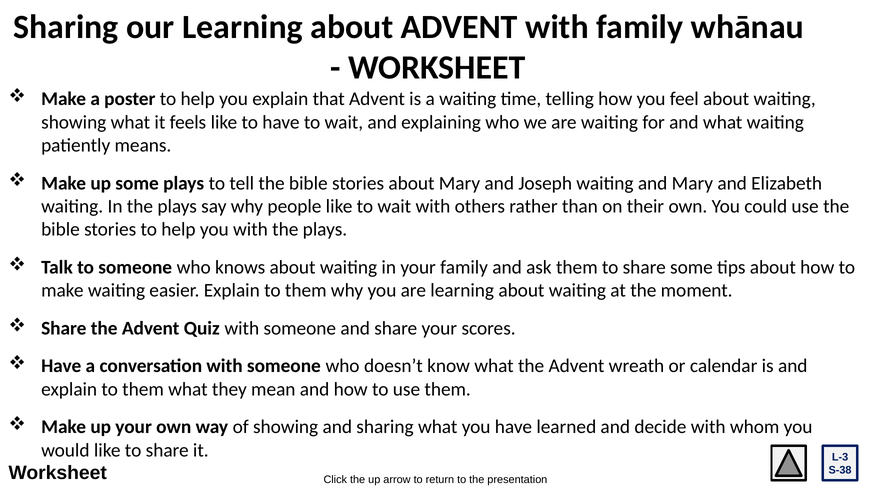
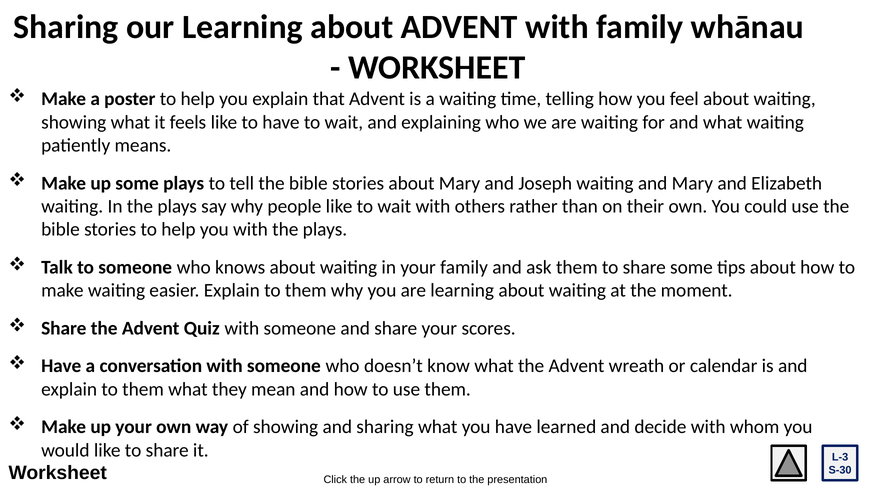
S-38: S-38 -> S-30
